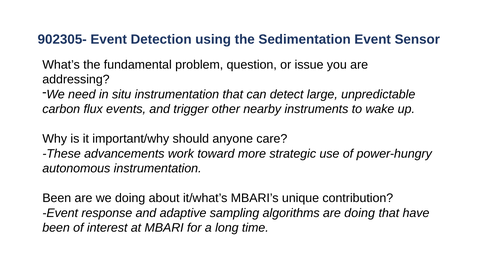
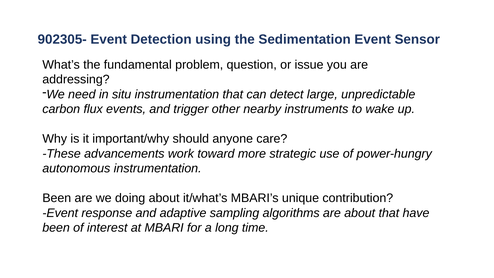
are doing: doing -> about
